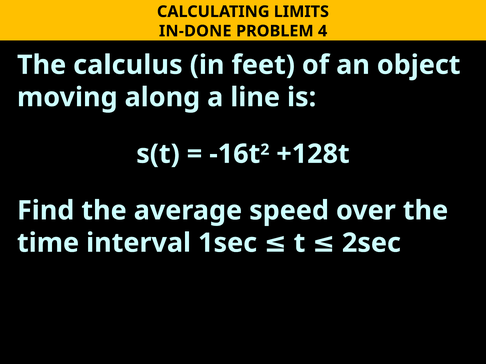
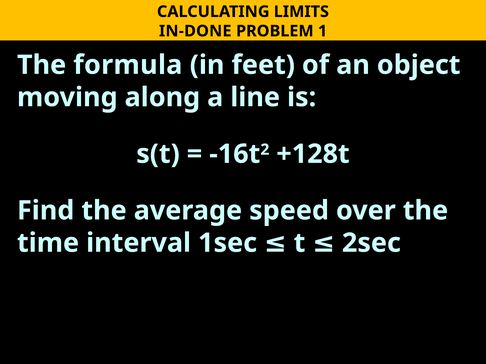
4: 4 -> 1
calculus: calculus -> formula
